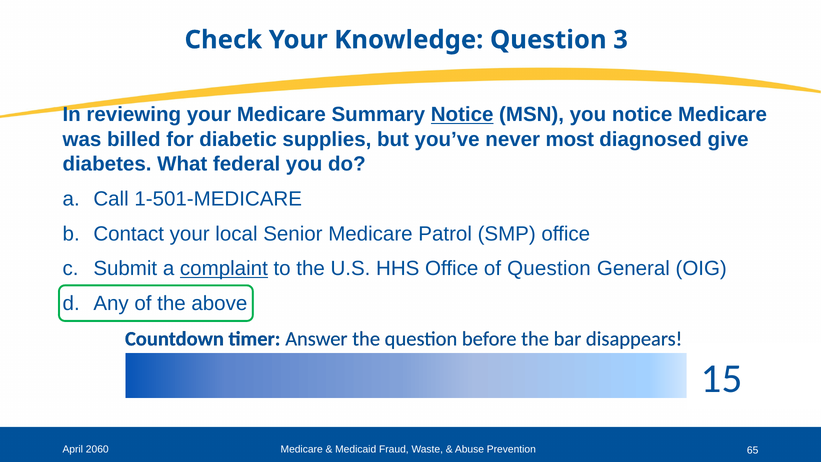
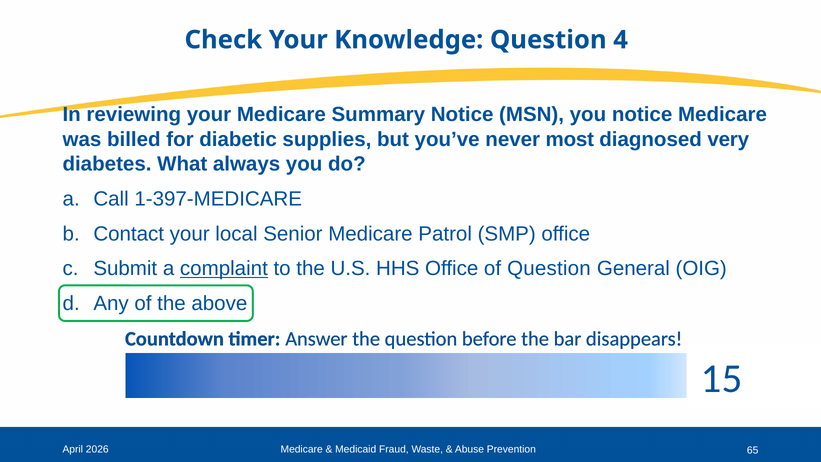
3: 3 -> 4
Notice at (462, 115) underline: present -> none
give: give -> very
federal: federal -> always
1-501-MEDICARE: 1-501-MEDICARE -> 1-397-MEDICARE
2060: 2060 -> 2026
